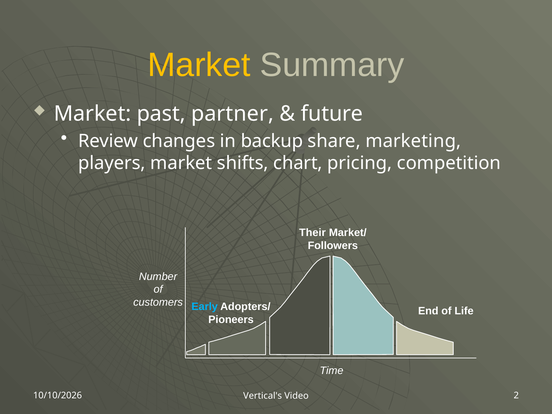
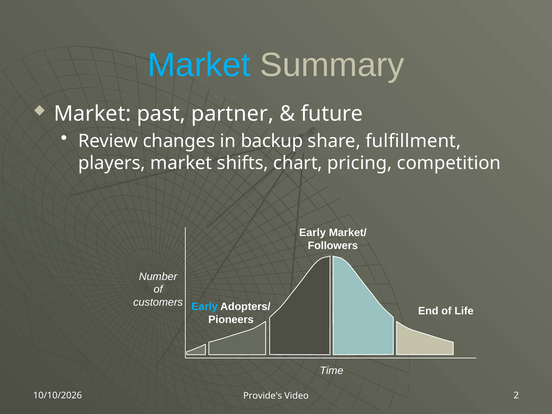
Market at (199, 65) colour: yellow -> light blue
marketing: marketing -> fulfillment
Their at (312, 233): Their -> Early
Vertical's: Vertical's -> Provide's
